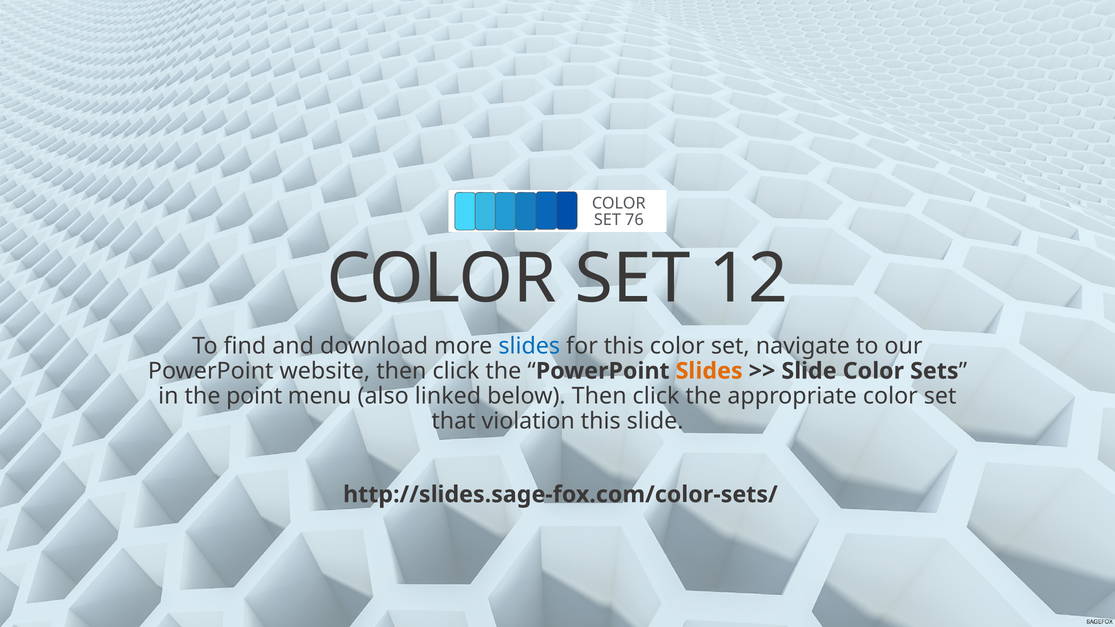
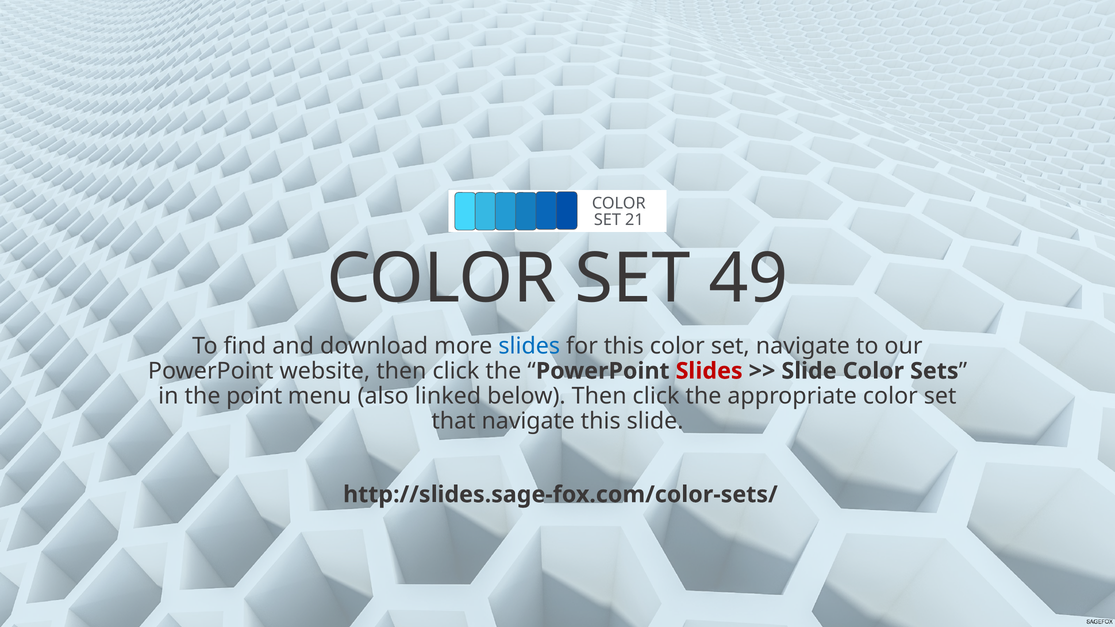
76: 76 -> 21
12: 12 -> 49
Slides at (709, 371) colour: orange -> red
that violation: violation -> navigate
